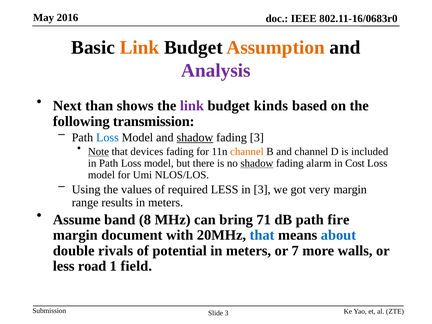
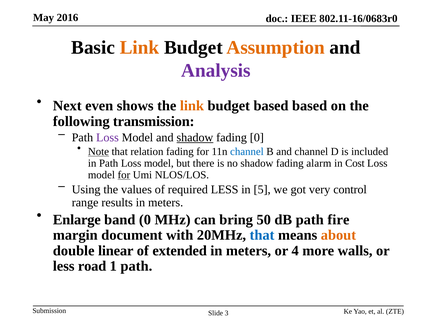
than: than -> even
link at (192, 106) colour: purple -> orange
budget kinds: kinds -> based
Loss at (107, 137) colour: blue -> purple
fading 3: 3 -> 0
devices: devices -> relation
channel at (247, 152) colour: orange -> blue
shadow at (257, 163) underline: present -> none
for at (124, 175) underline: none -> present
in 3: 3 -> 5
very margin: margin -> control
Assume: Assume -> Enlarge
band 8: 8 -> 0
71: 71 -> 50
about colour: blue -> orange
rivals: rivals -> linear
potential: potential -> extended
7: 7 -> 4
1 field: field -> path
